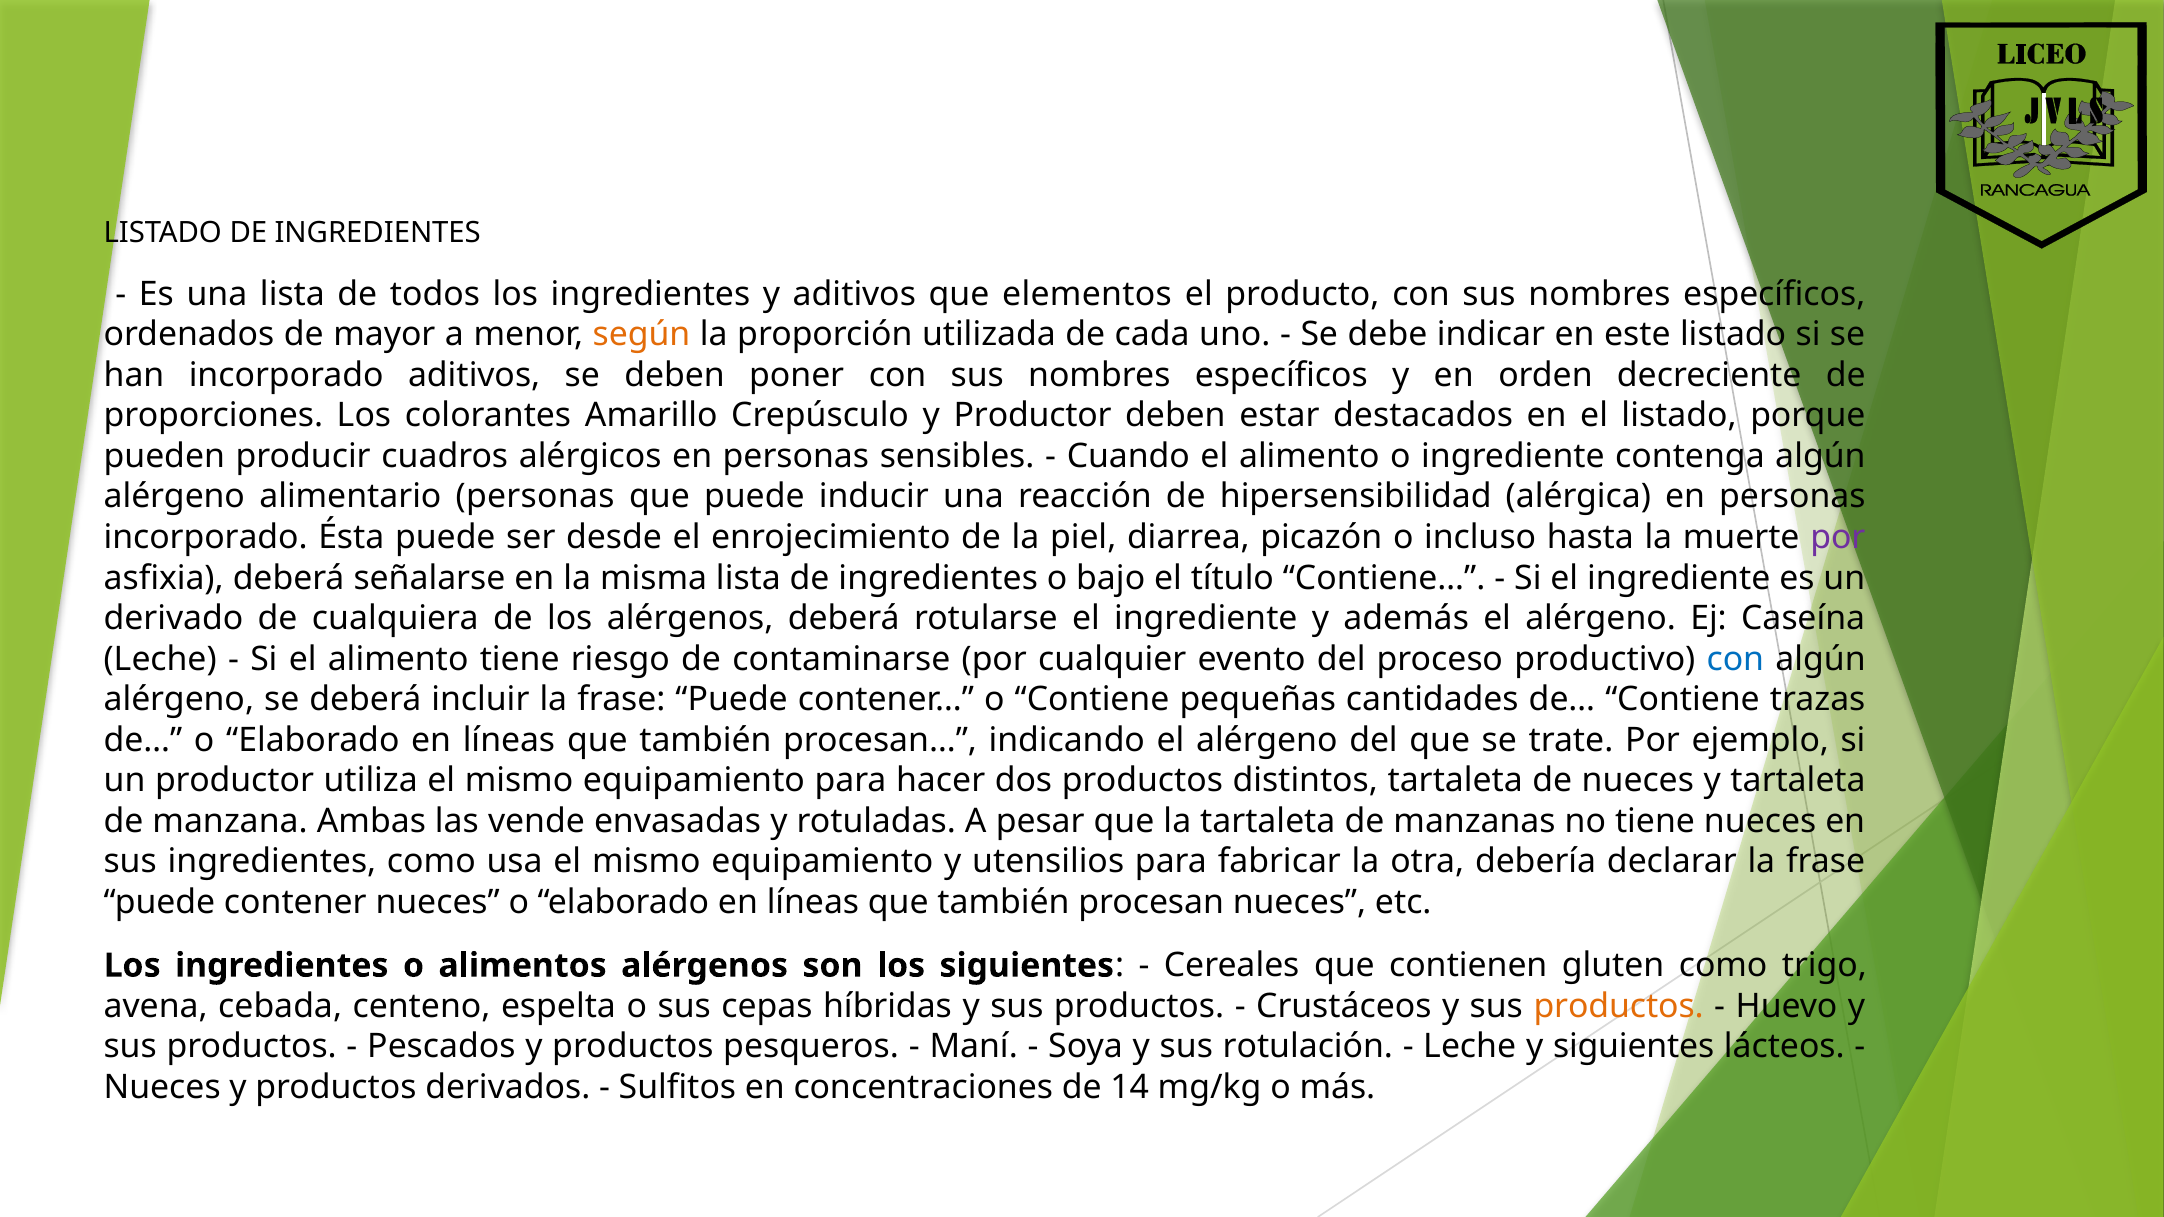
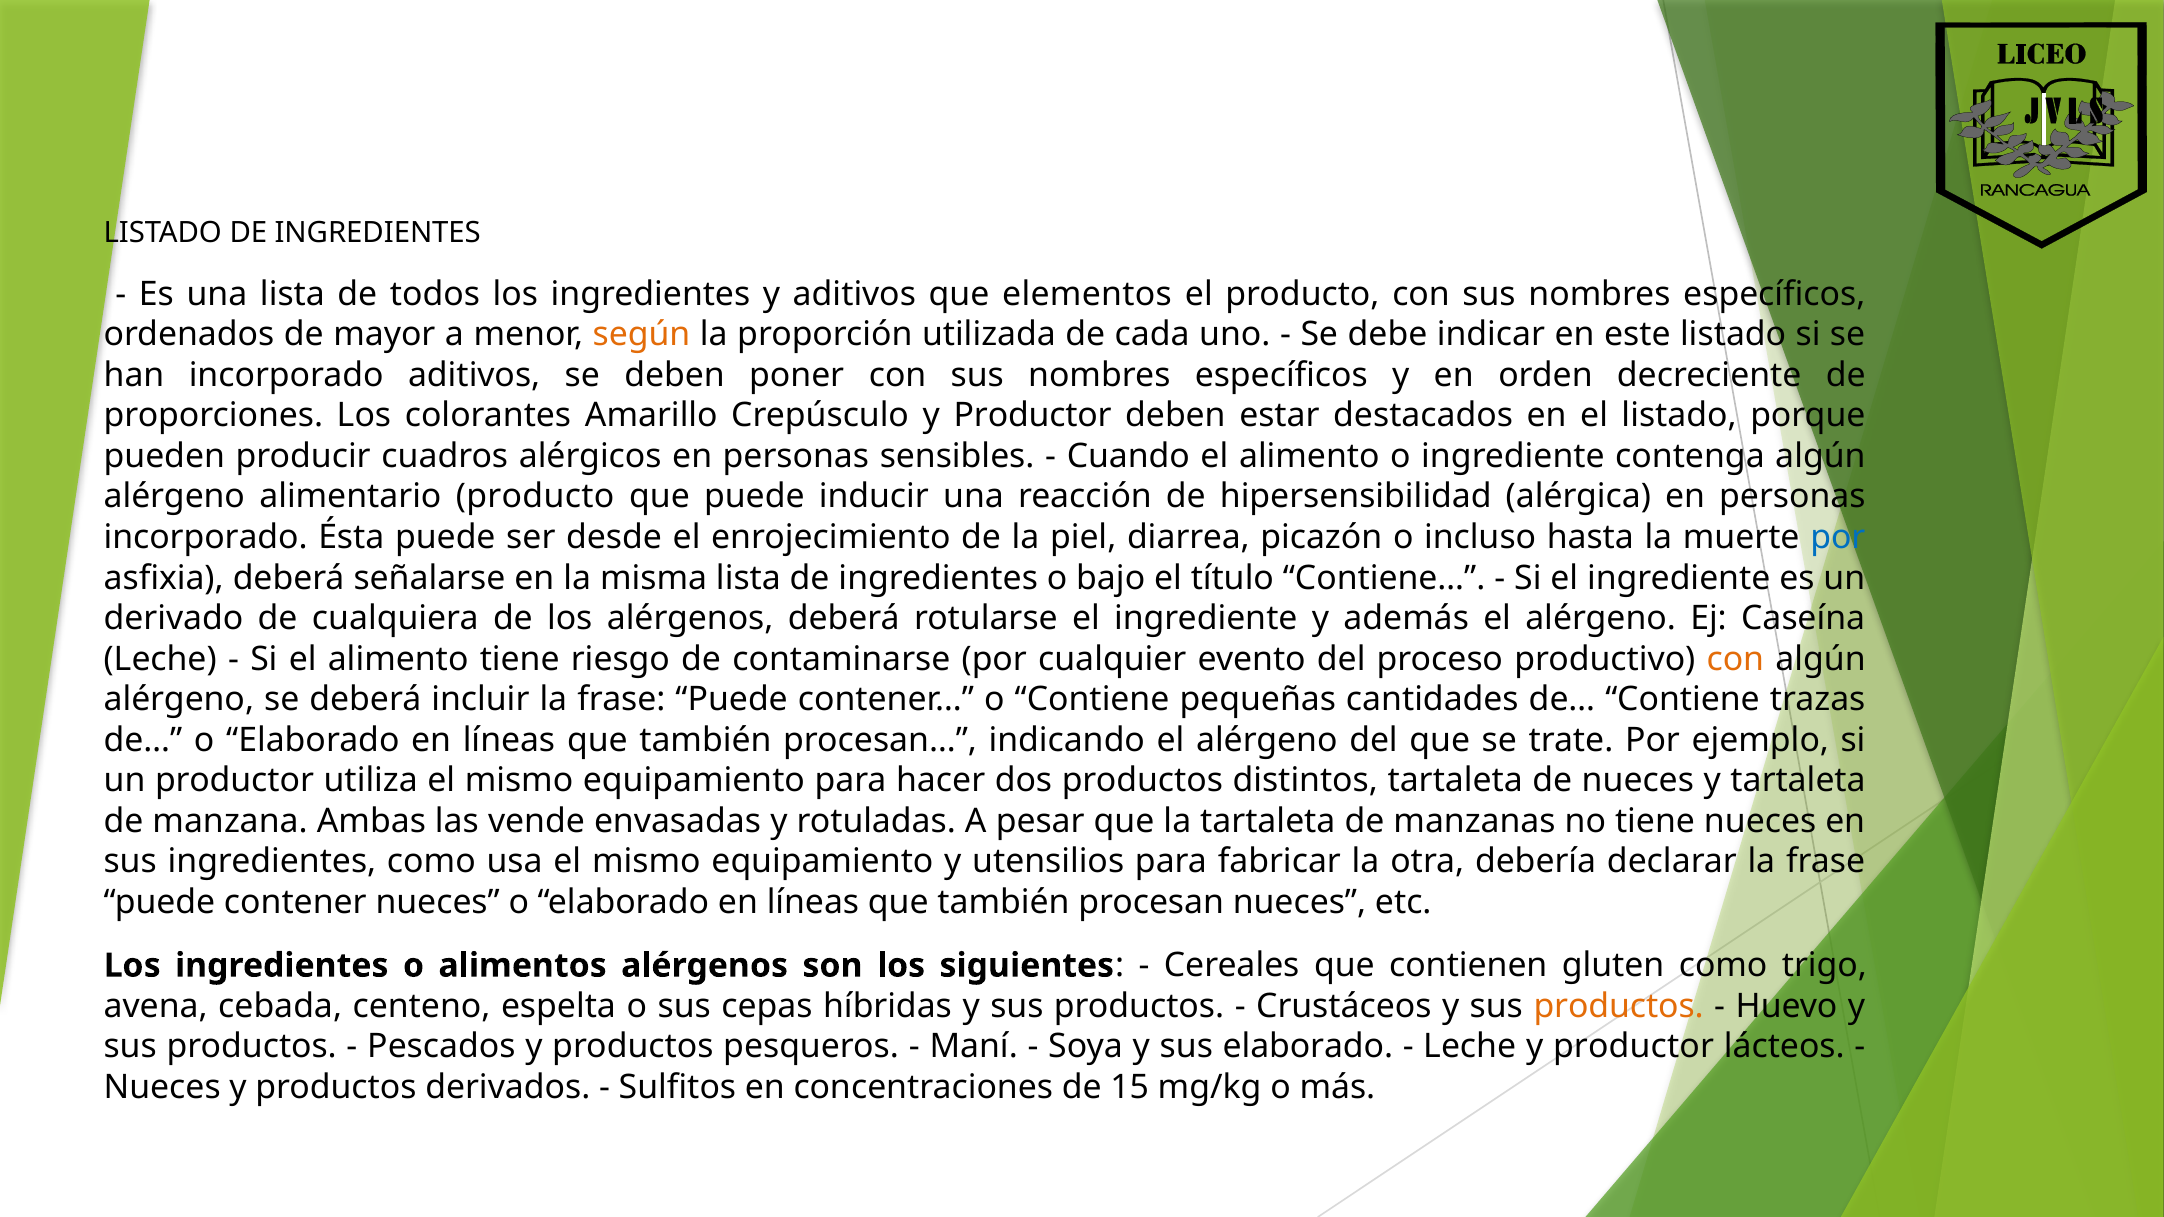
alimentario personas: personas -> producto
por at (1838, 537) colour: purple -> blue
con at (1735, 659) colour: blue -> orange
sus rotulación: rotulación -> elaborado
Leche y siguientes: siguientes -> productor
14: 14 -> 15
